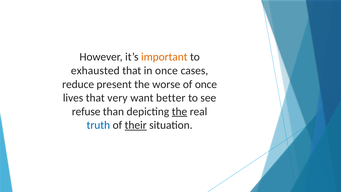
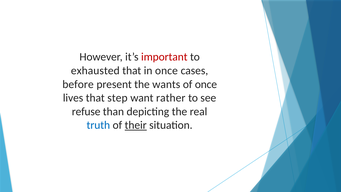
important colour: orange -> red
reduce: reduce -> before
worse: worse -> wants
very: very -> step
better: better -> rather
the at (179, 111) underline: present -> none
